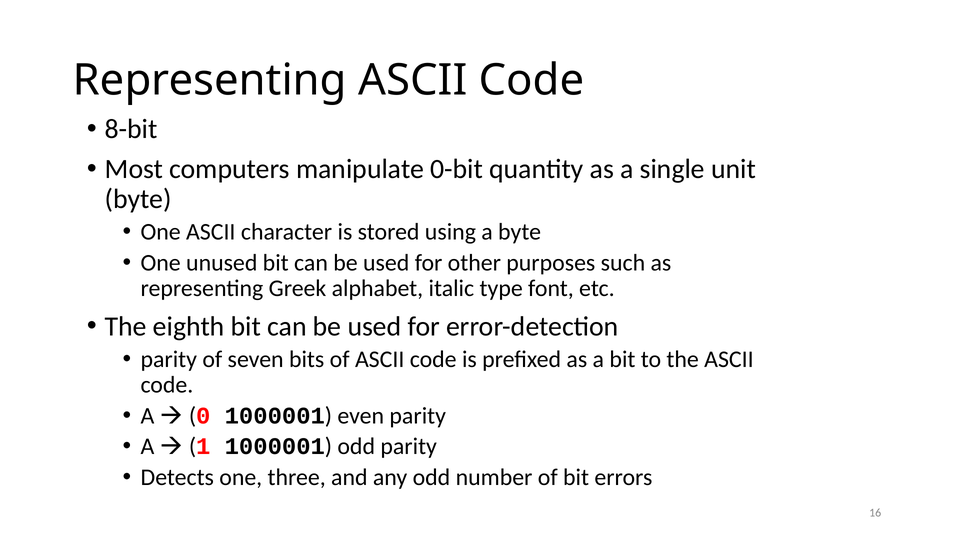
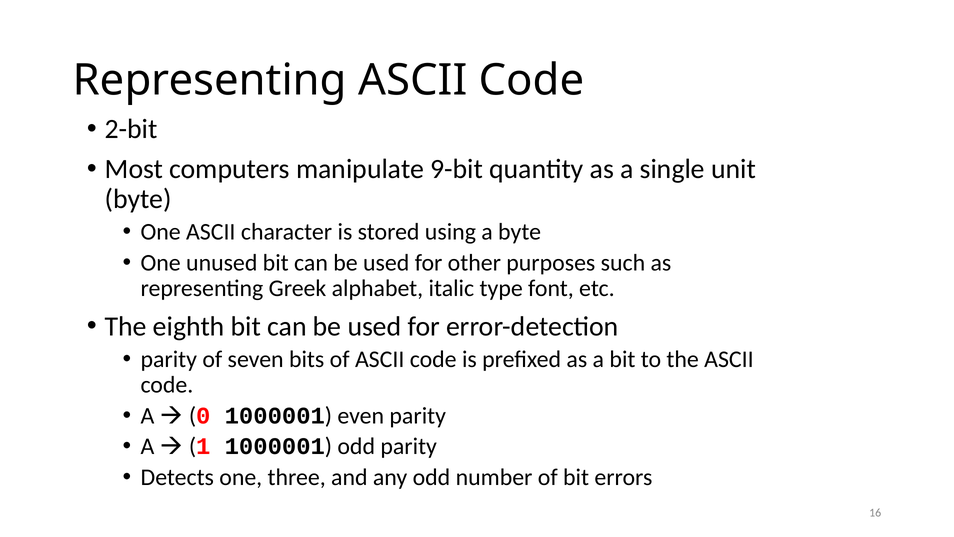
8-bit: 8-bit -> 2-bit
0-bit: 0-bit -> 9-bit
